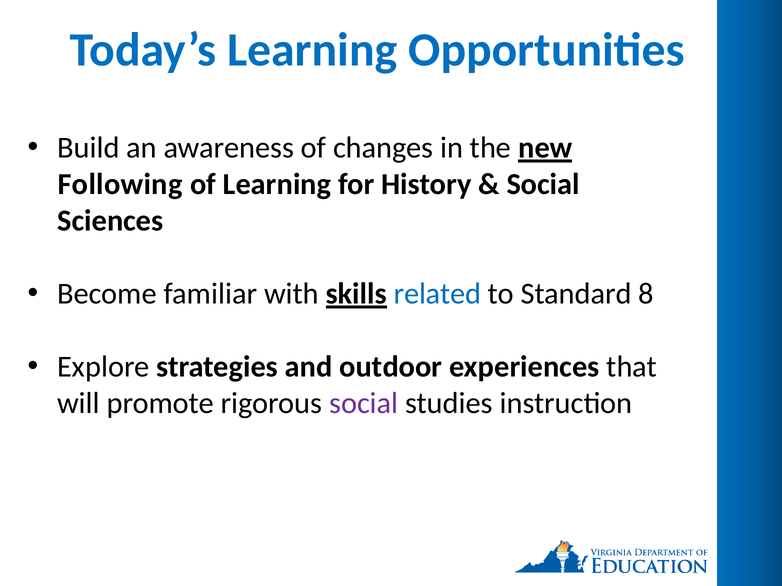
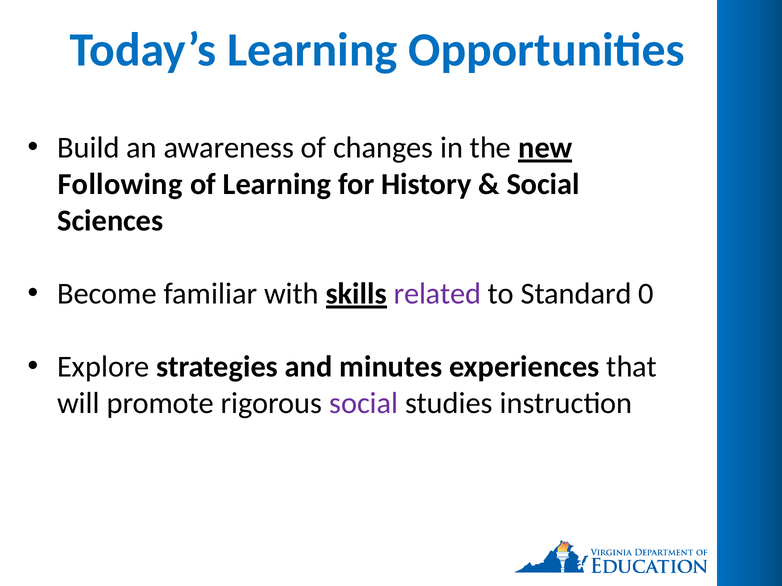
related colour: blue -> purple
8: 8 -> 0
outdoor: outdoor -> minutes
